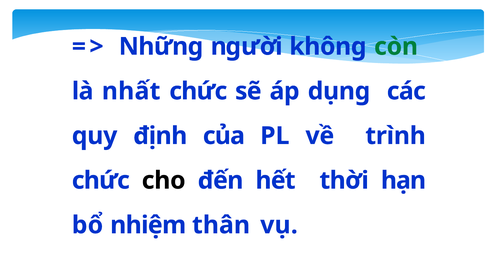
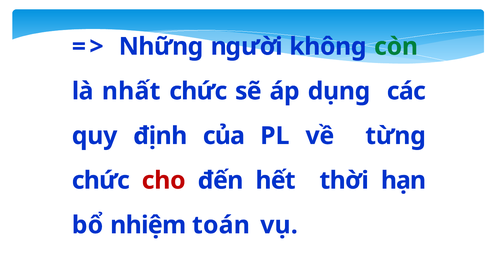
trình: trình -> từng
cho colour: black -> red
thân: thân -> toán
